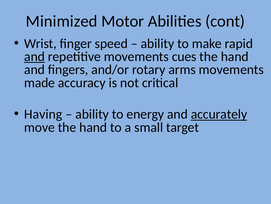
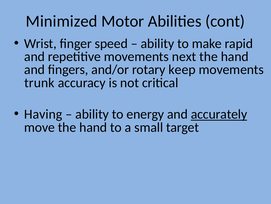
and at (35, 56) underline: present -> none
cues: cues -> next
arms: arms -> keep
made: made -> trunk
